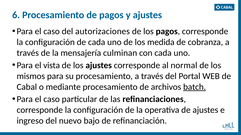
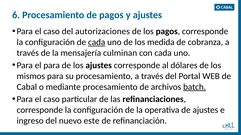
cada at (97, 42) underline: none -> present
el vista: vista -> para
normal: normal -> dólares
bajo: bajo -> este
